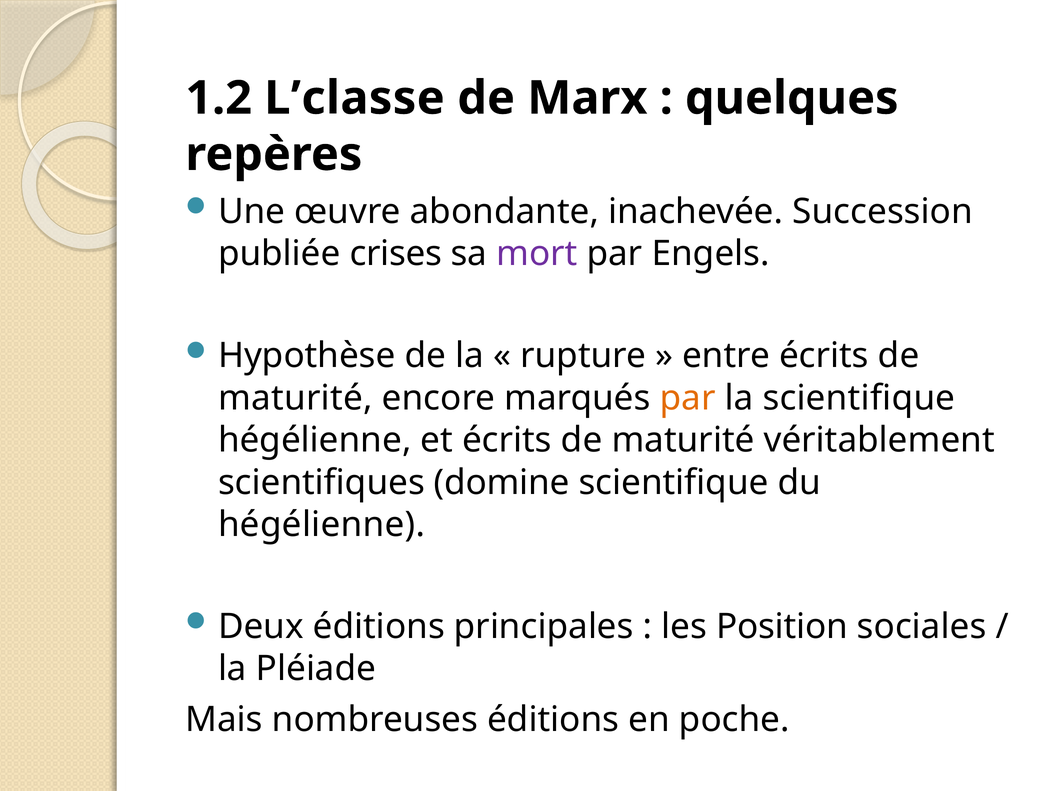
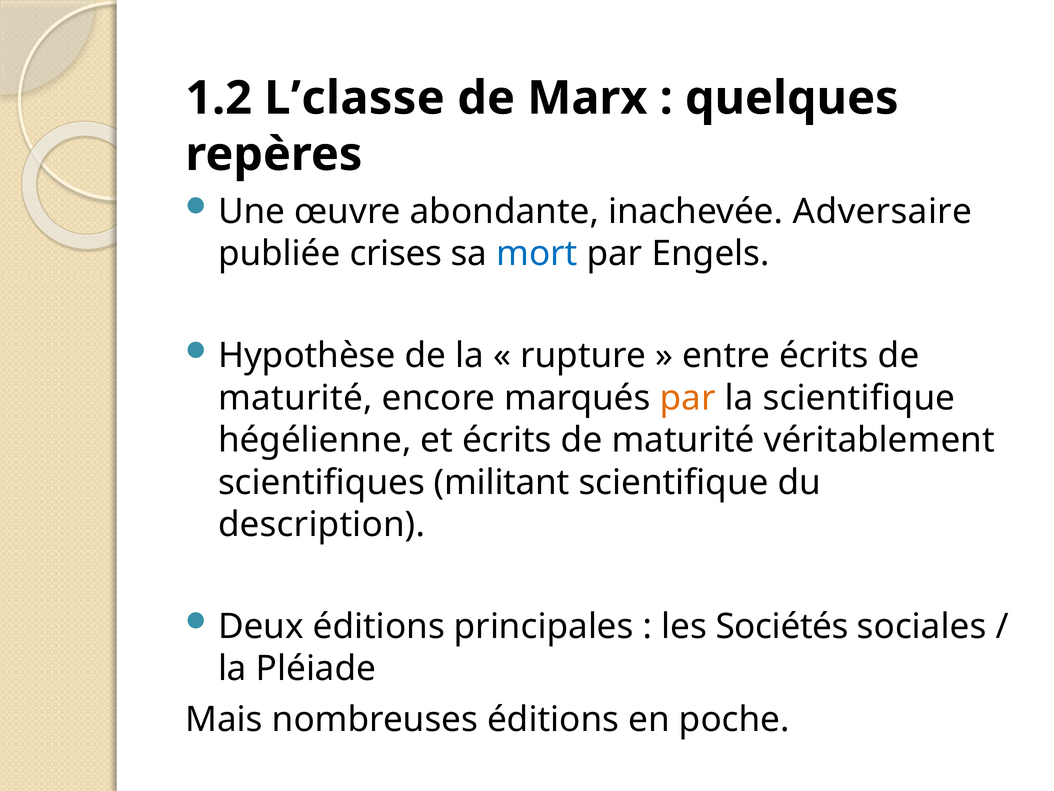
Succession: Succession -> Adversaire
mort colour: purple -> blue
domine: domine -> militant
hégélienne at (321, 524): hégélienne -> description
Position: Position -> Sociétés
